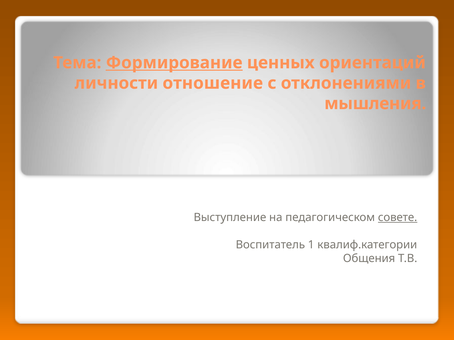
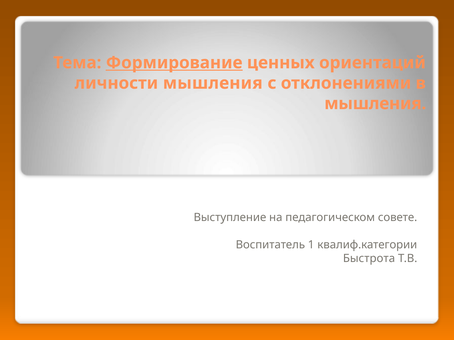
личности отношение: отношение -> мышления
совете underline: present -> none
Общения: Общения -> Быстрота
